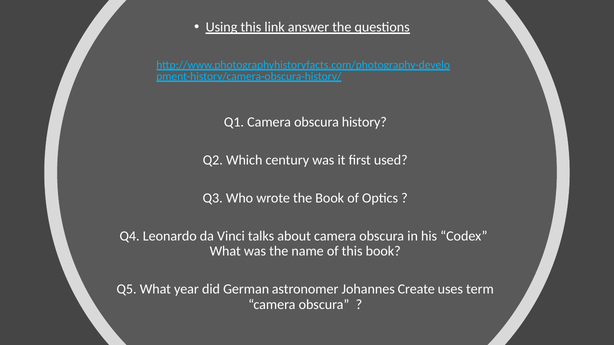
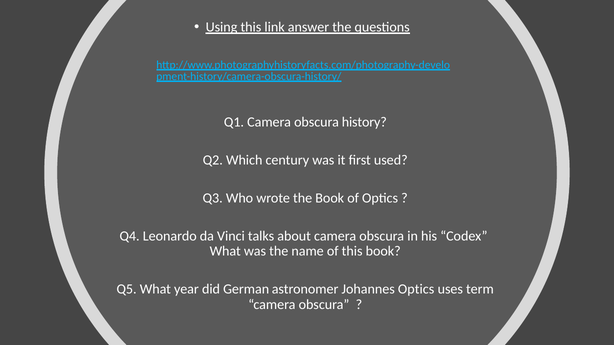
Johannes Create: Create -> Optics
